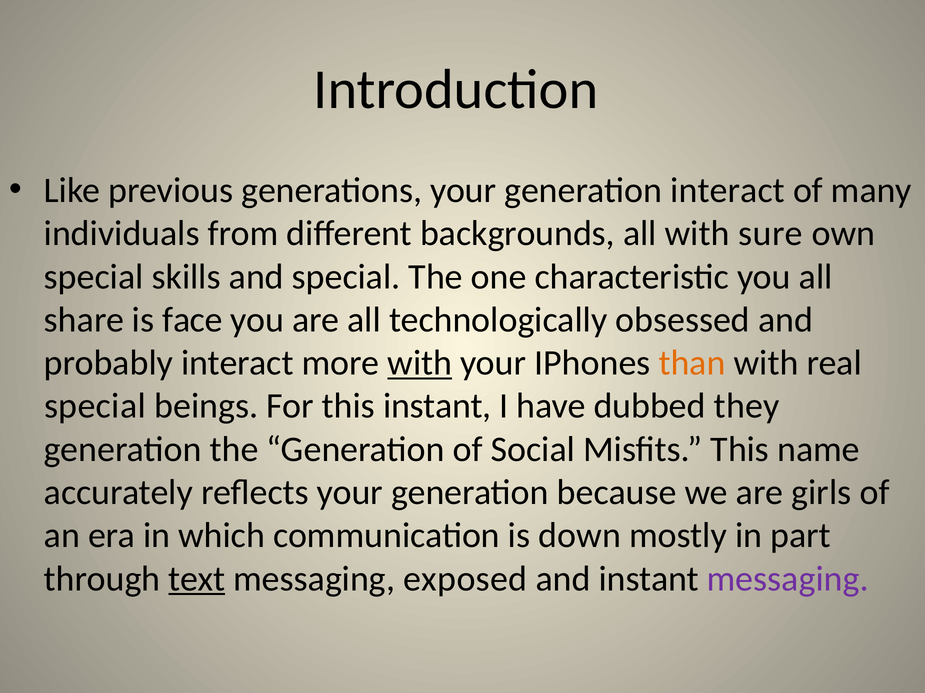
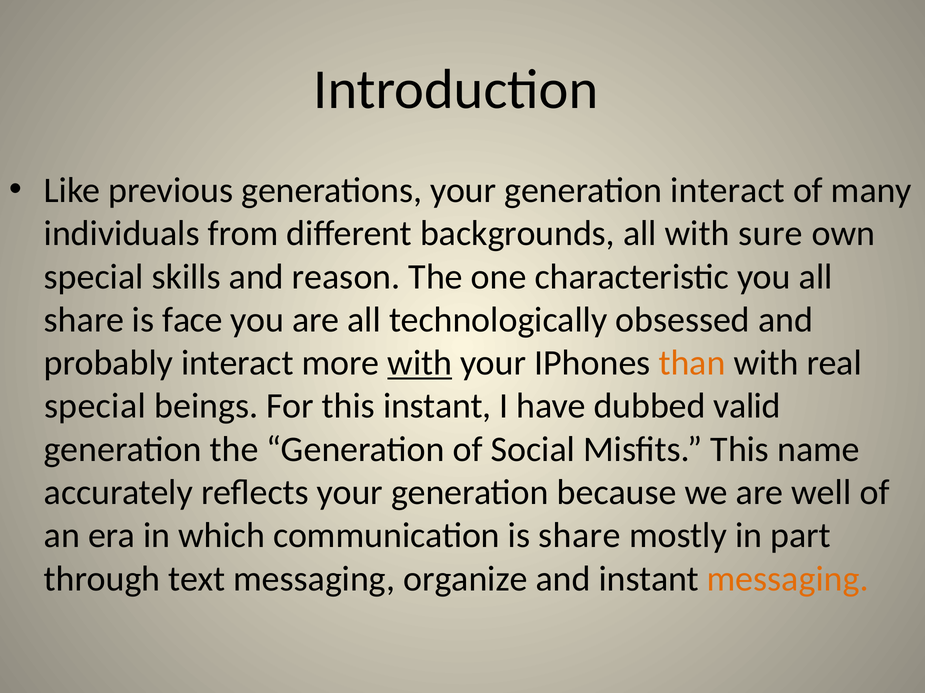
and special: special -> reason
they: they -> valid
girls: girls -> well
is down: down -> share
text underline: present -> none
exposed: exposed -> organize
messaging at (788, 579) colour: purple -> orange
